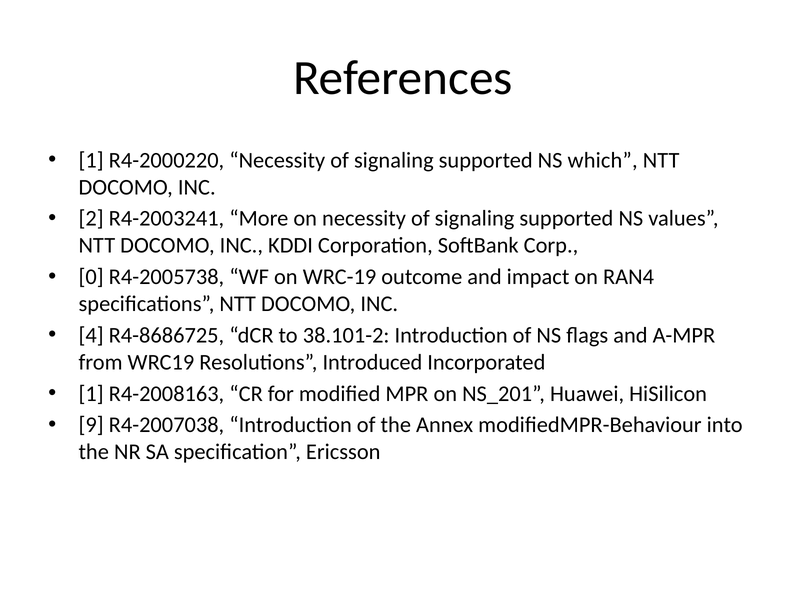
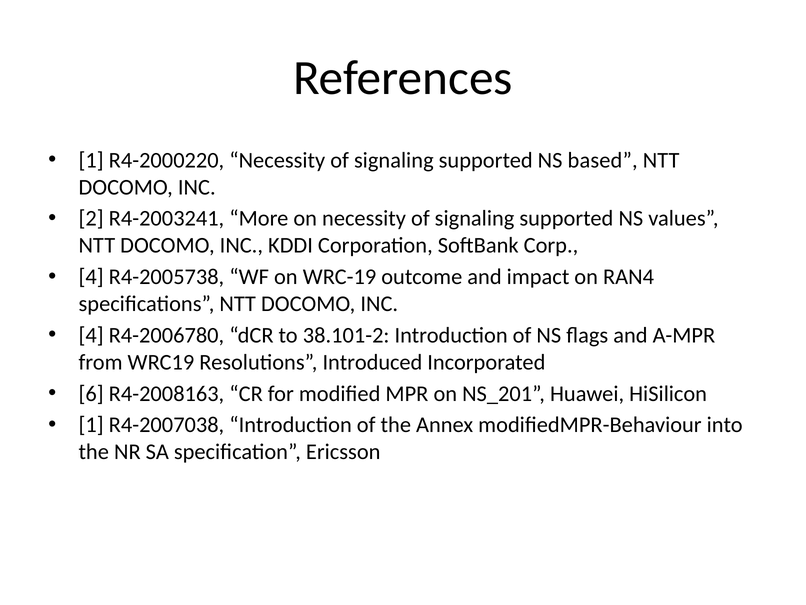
which: which -> based
0 at (91, 277): 0 -> 4
R4-8686725: R4-8686725 -> R4-2006780
1 at (91, 393): 1 -> 6
9 at (91, 425): 9 -> 1
